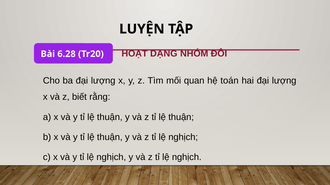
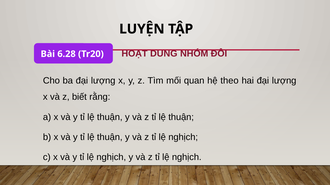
DẠNG: DẠNG -> DUNG
toán: toán -> theo
